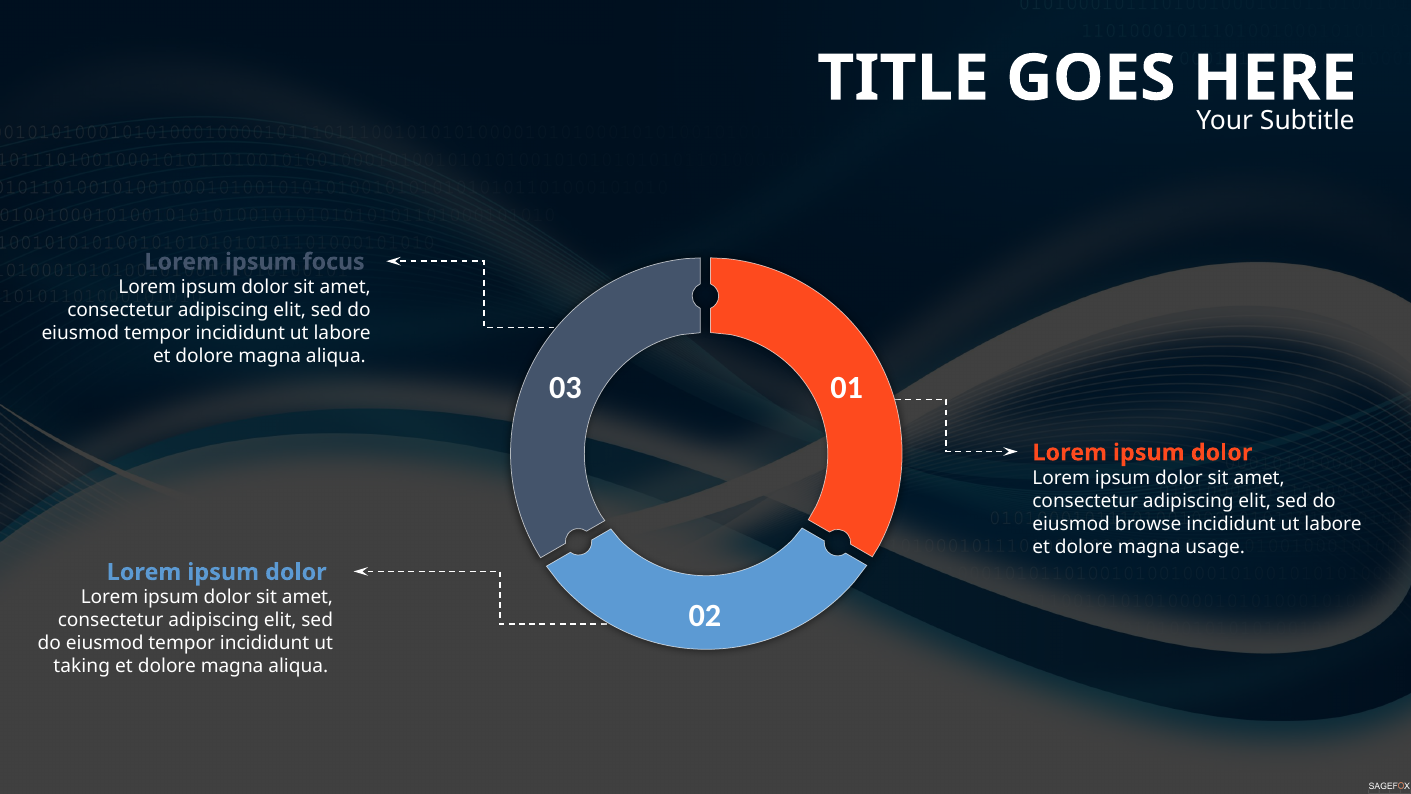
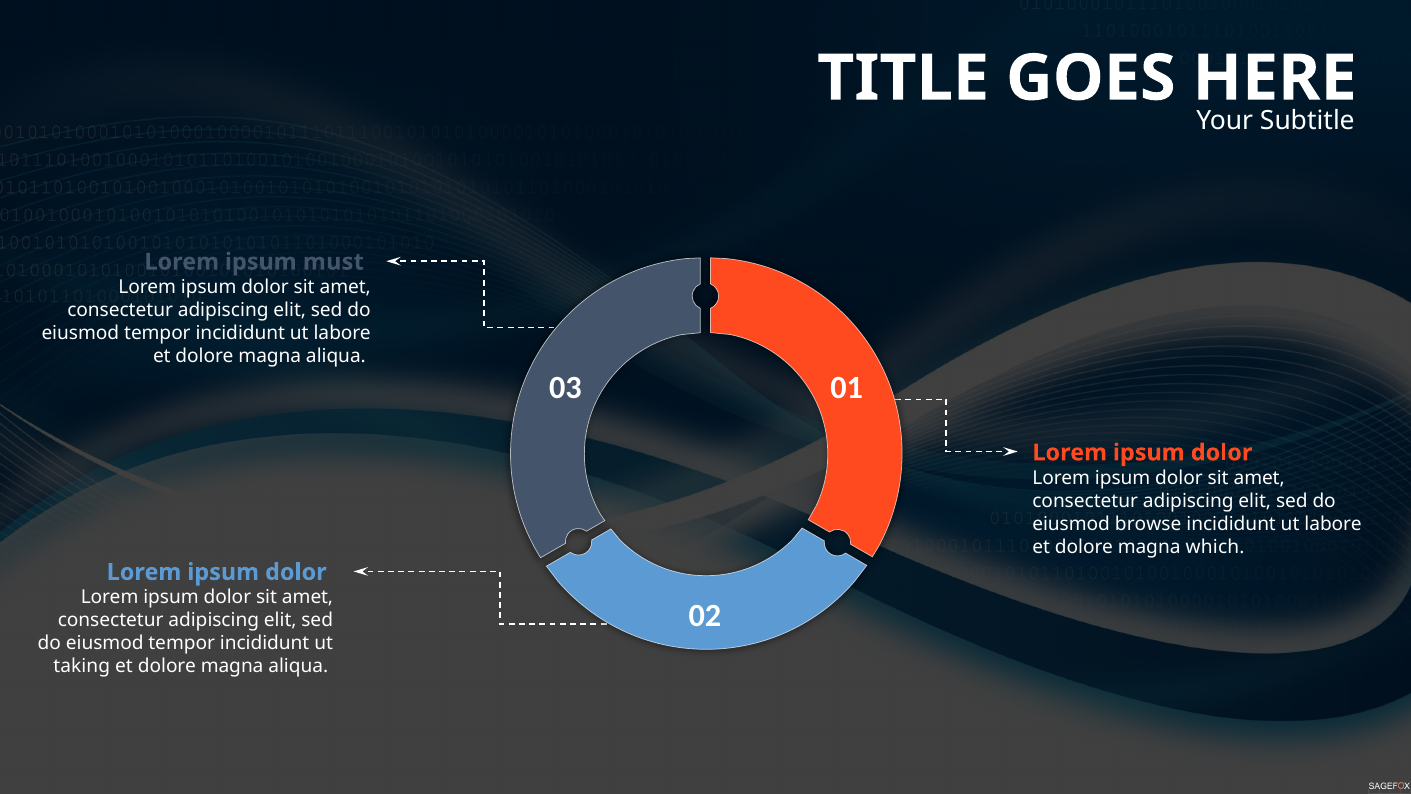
focus: focus -> must
usage: usage -> which
